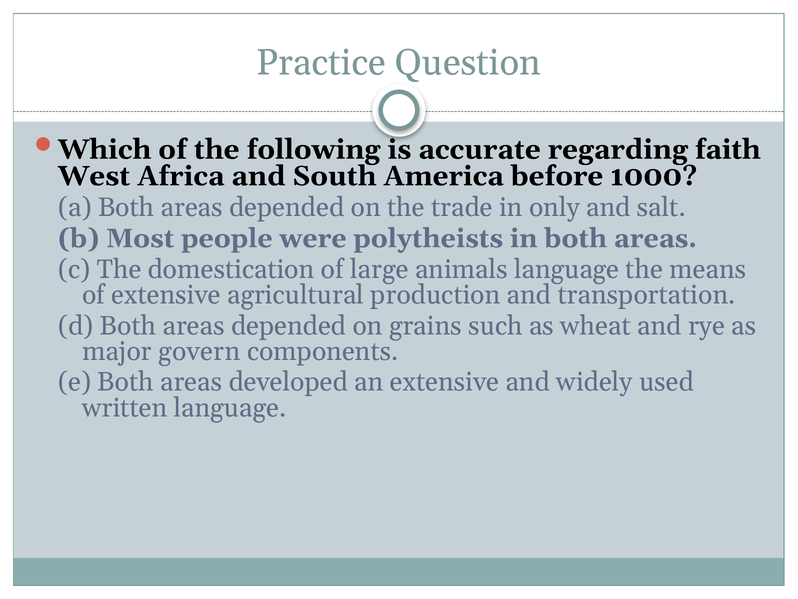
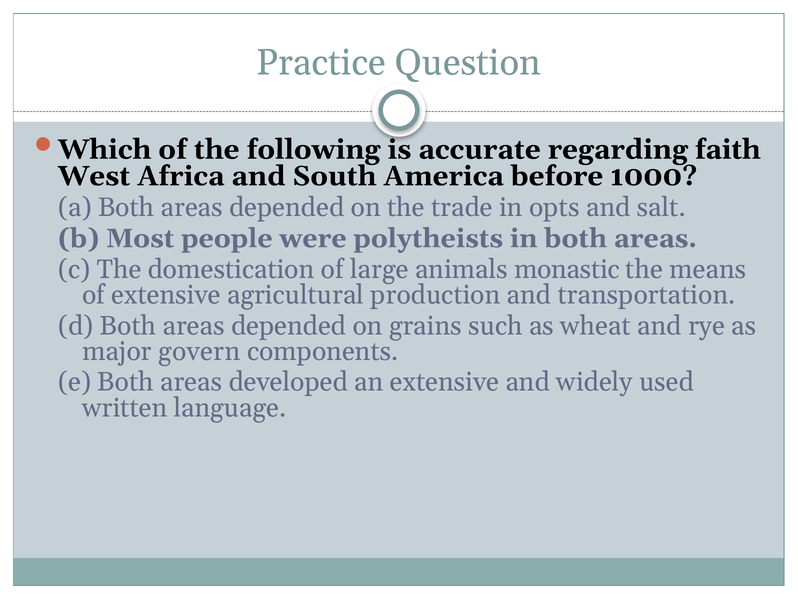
only: only -> opts
animals language: language -> monastic
